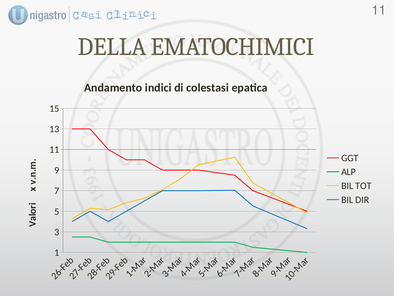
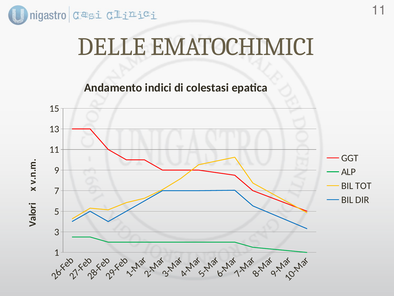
DELLA: DELLA -> DELLE
